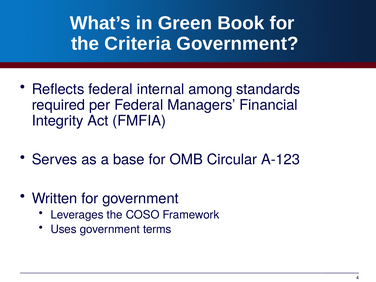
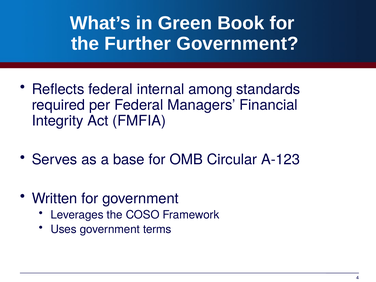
Criteria: Criteria -> Further
